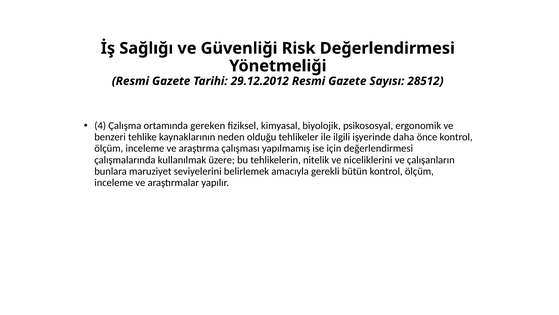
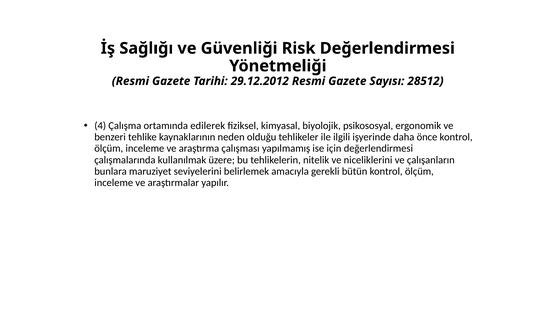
gereken: gereken -> edilerek
